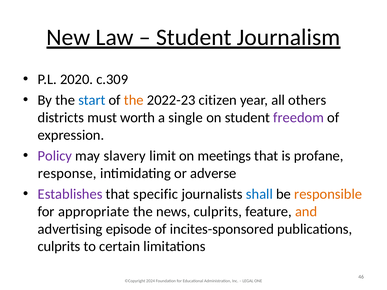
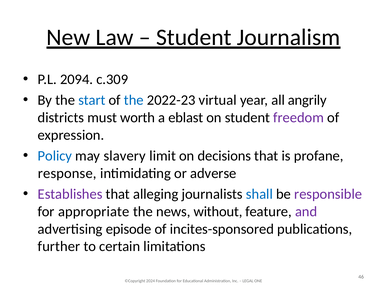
2020: 2020 -> 2094
the at (134, 100) colour: orange -> blue
citizen: citizen -> virtual
others: others -> angrily
single: single -> eblast
Policy colour: purple -> blue
meetings: meetings -> decisions
specific: specific -> alleging
responsible colour: orange -> purple
news culprits: culprits -> without
and colour: orange -> purple
culprits at (59, 247): culprits -> further
